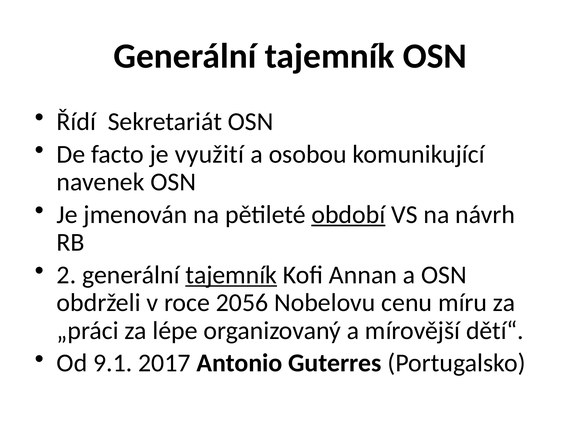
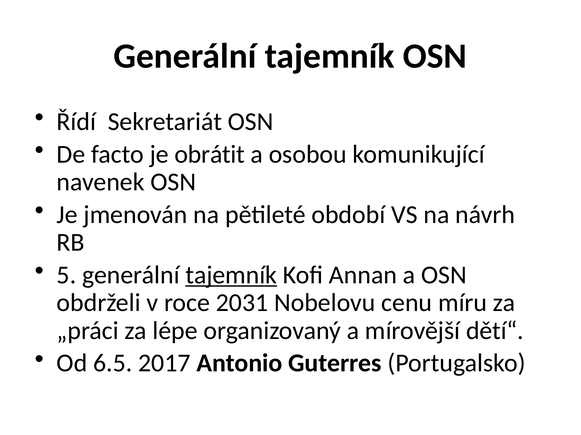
využití: využití -> obrátit
období underline: present -> none
2: 2 -> 5
2056: 2056 -> 2031
9.1: 9.1 -> 6.5
